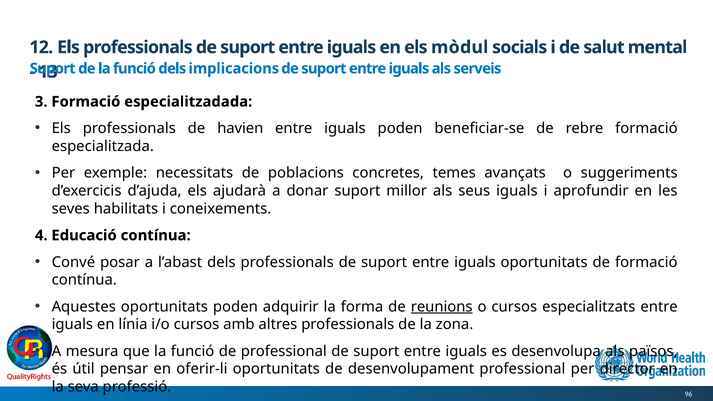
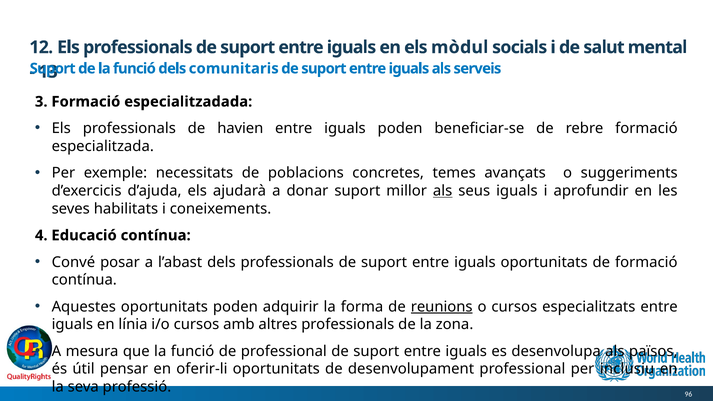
implicacions: implicacions -> comunitaris
als at (443, 191) underline: none -> present
director: director -> inclusiu
